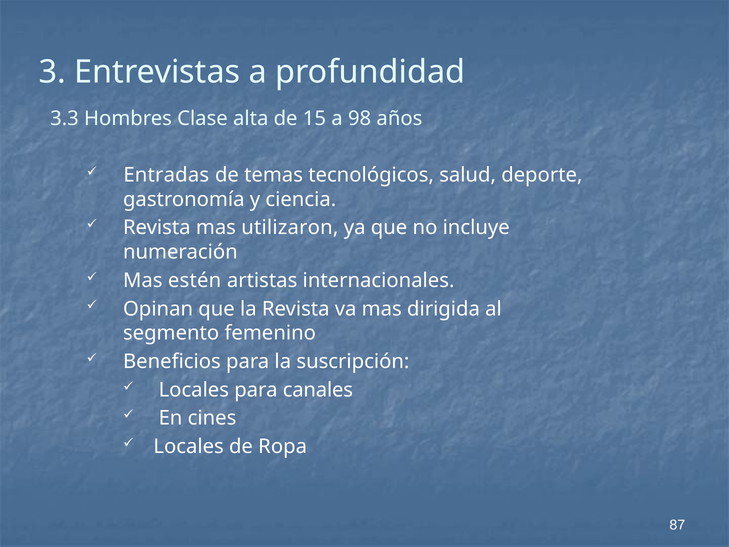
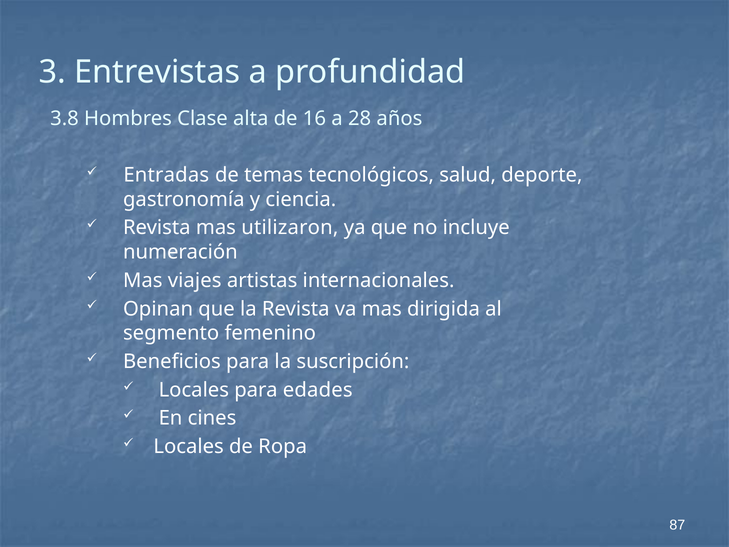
3.3: 3.3 -> 3.8
15: 15 -> 16
98: 98 -> 28
estén: estén -> viajes
canales: canales -> edades
